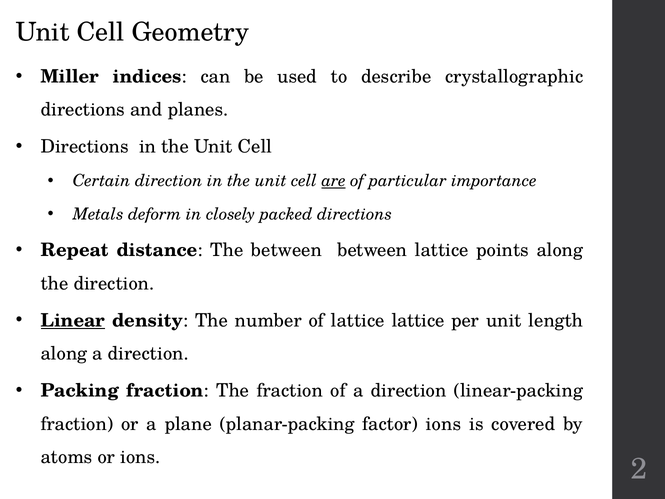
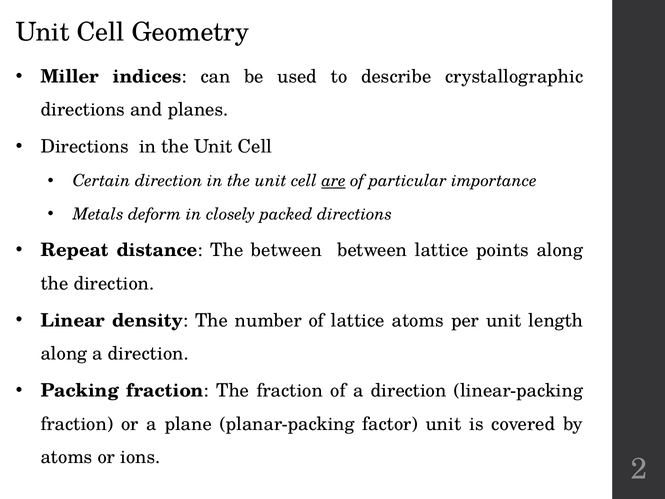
Linear underline: present -> none
lattice lattice: lattice -> atoms
factor ions: ions -> unit
